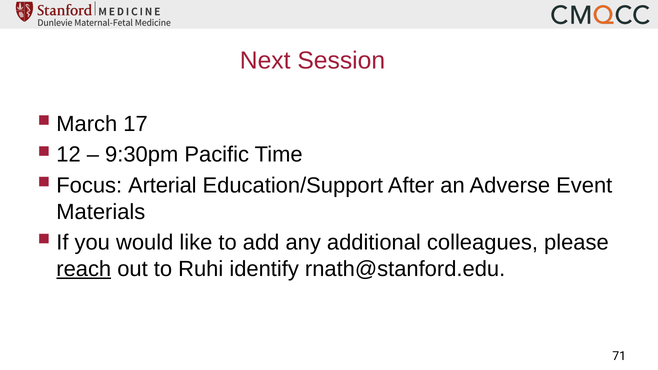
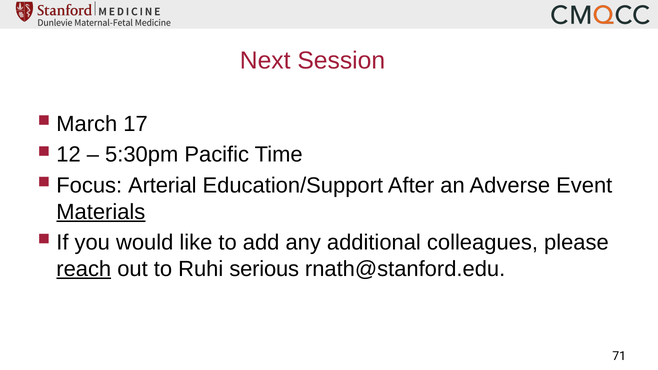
9:30pm: 9:30pm -> 5:30pm
Materials underline: none -> present
identify: identify -> serious
